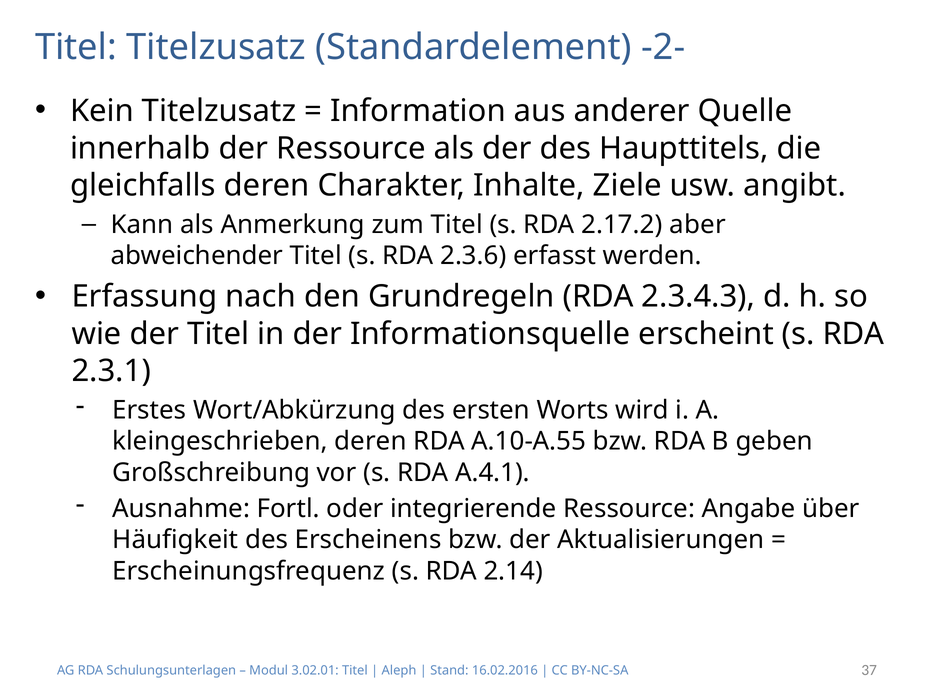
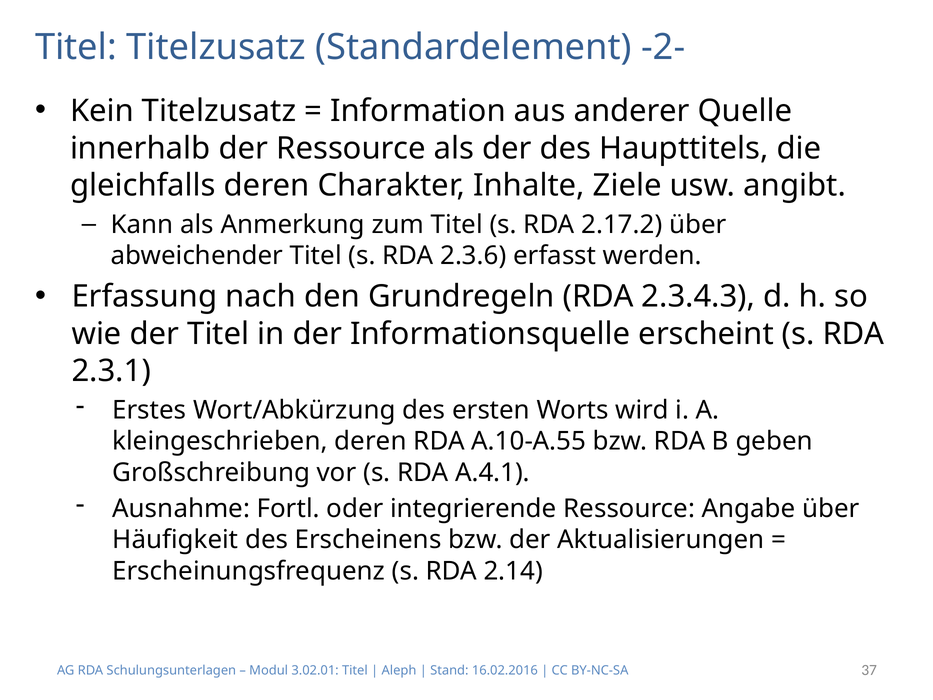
2.17.2 aber: aber -> über
